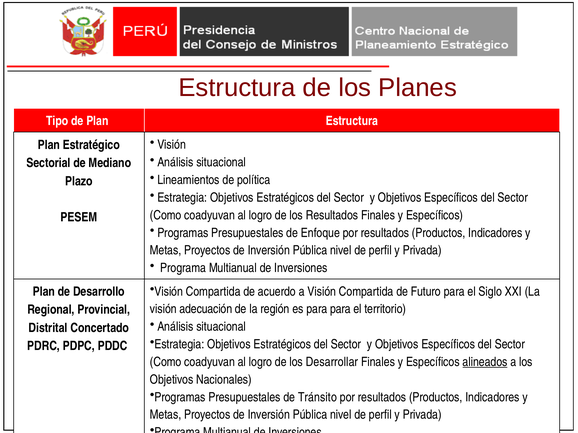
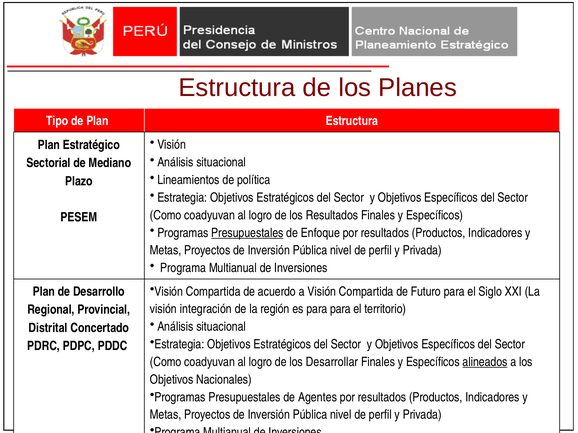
Presupuestales at (247, 233) underline: none -> present
adecuación: adecuación -> integración
Tránsito: Tránsito -> Agentes
